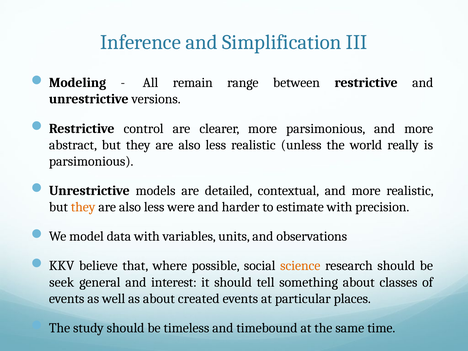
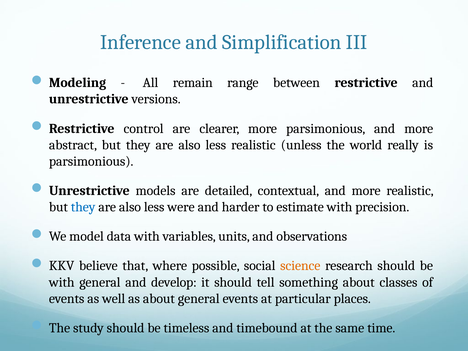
they at (83, 207) colour: orange -> blue
seek at (62, 282): seek -> with
interest: interest -> develop
about created: created -> general
